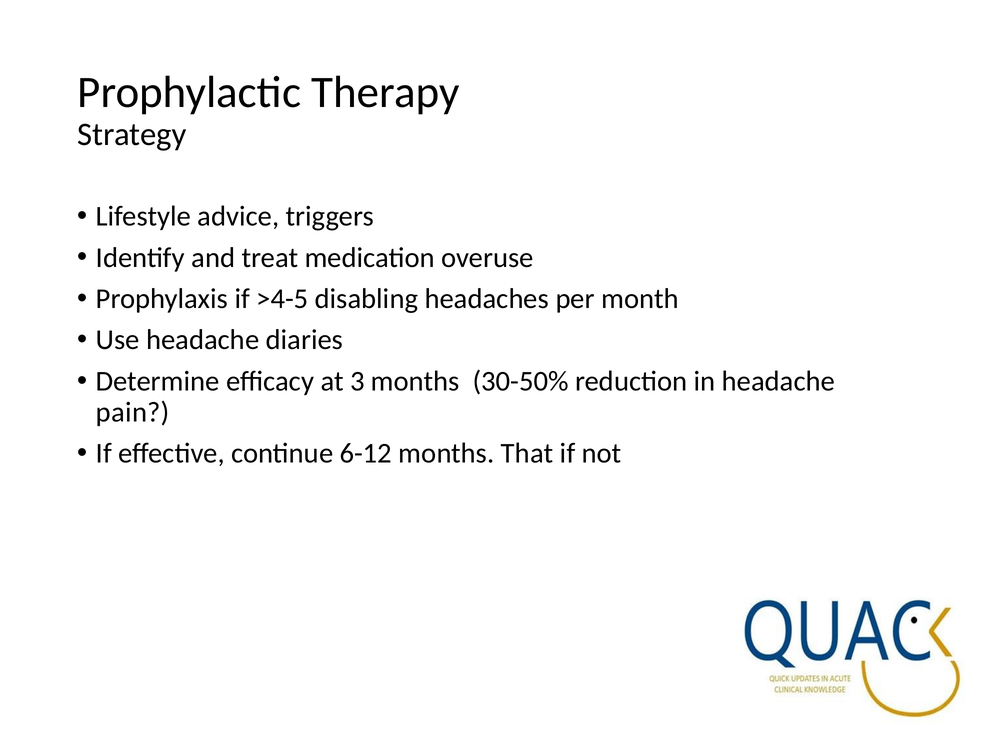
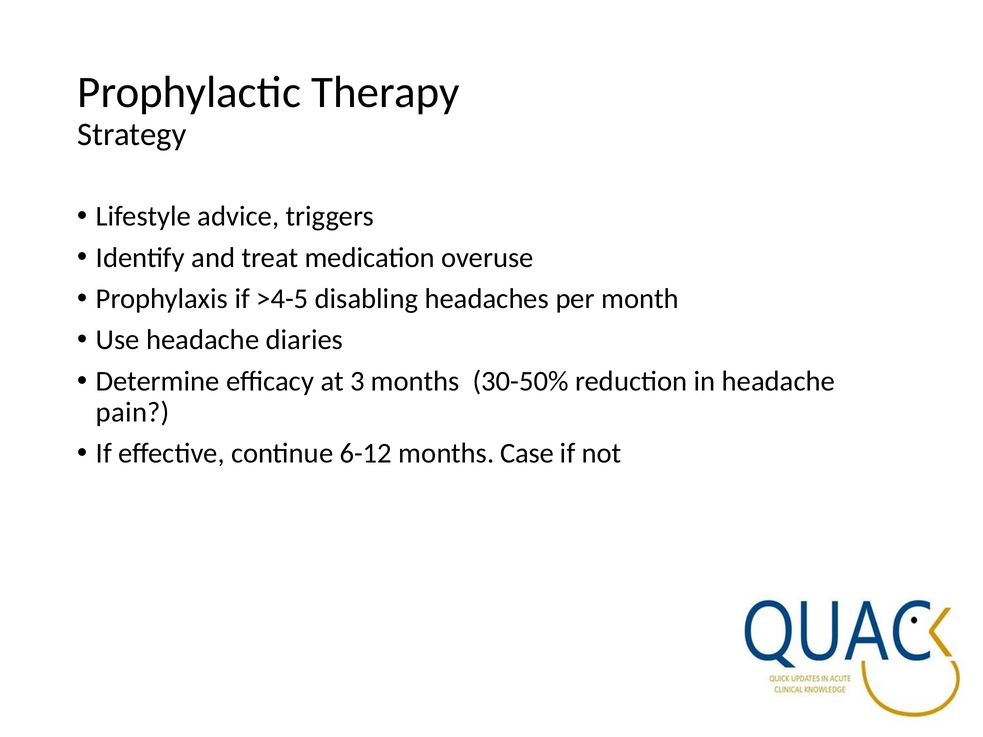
That: That -> Case
